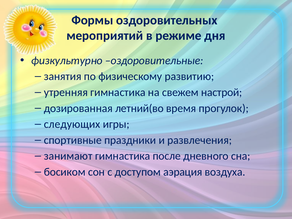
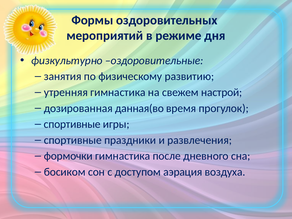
летний(во: летний(во -> данная(во
следующих at (72, 124): следующих -> спортивные
занимают: занимают -> формочки
